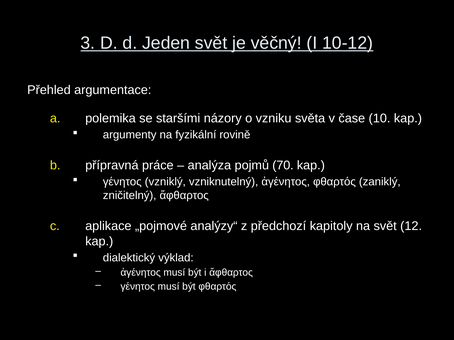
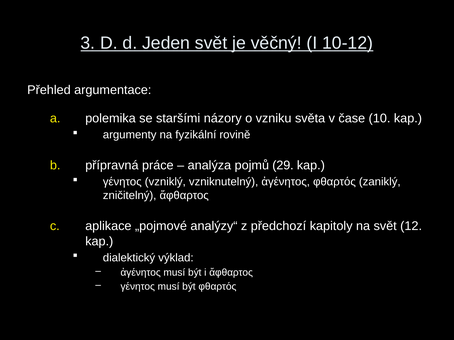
70: 70 -> 29
